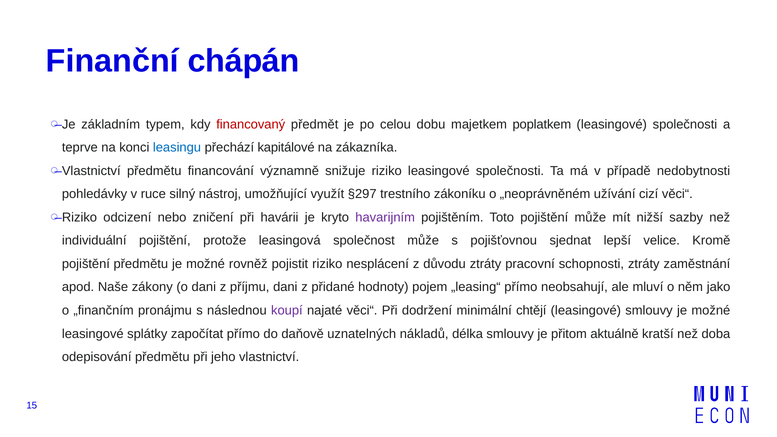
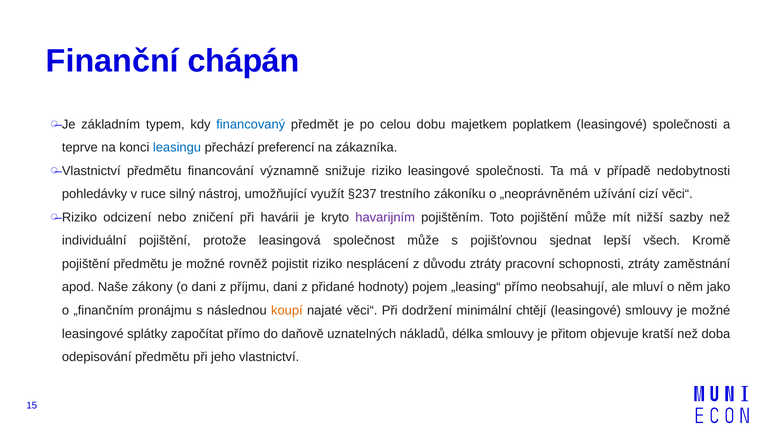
financovaný colour: red -> blue
kapitálové: kapitálové -> preferencí
§297: §297 -> §237
velice: velice -> všech
koupí colour: purple -> orange
aktuálně: aktuálně -> objevuje
